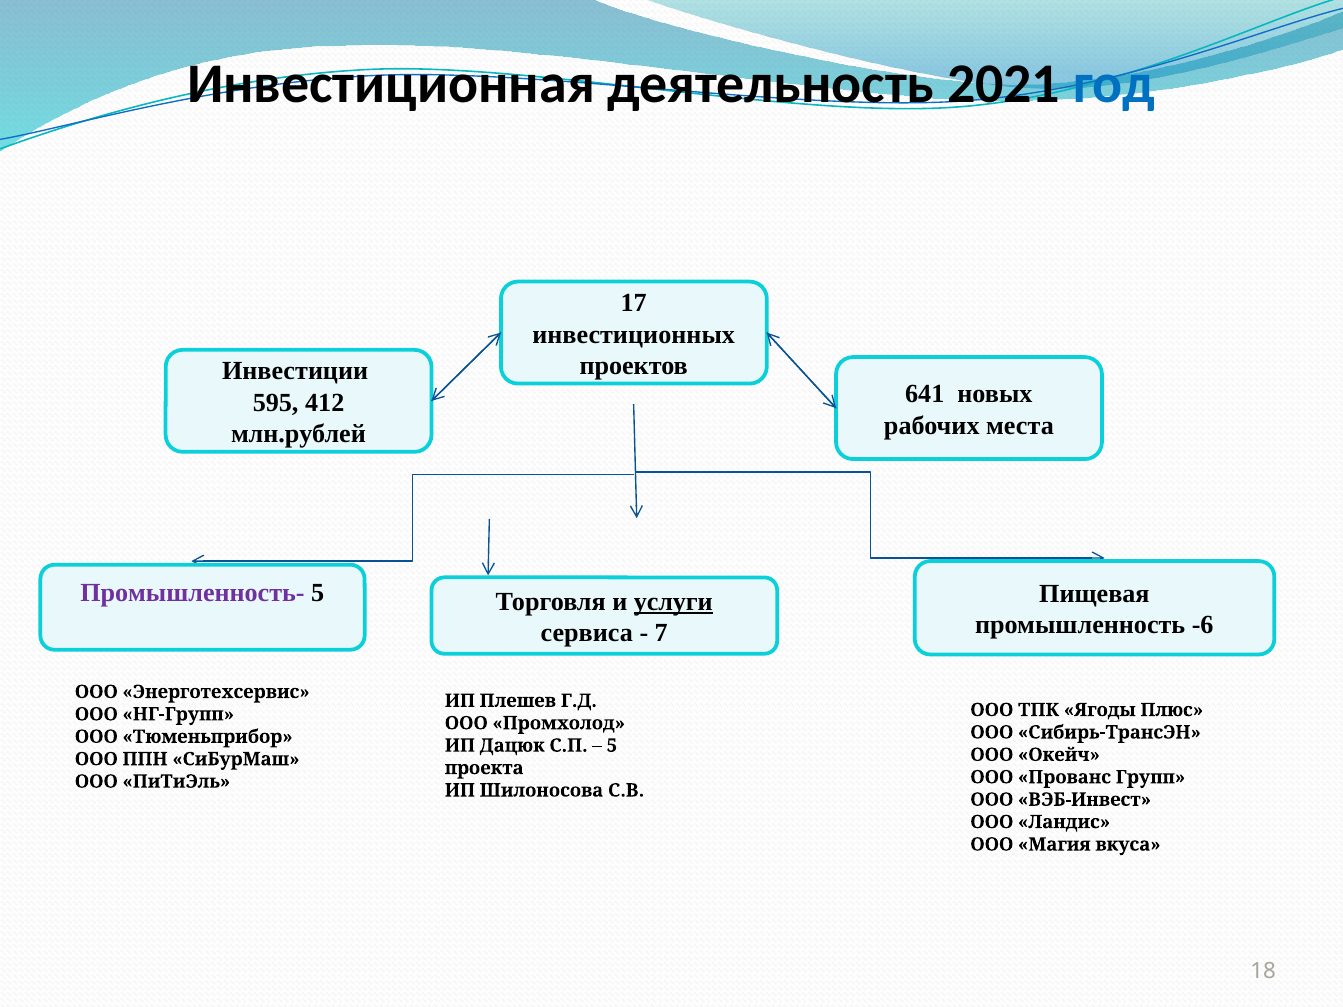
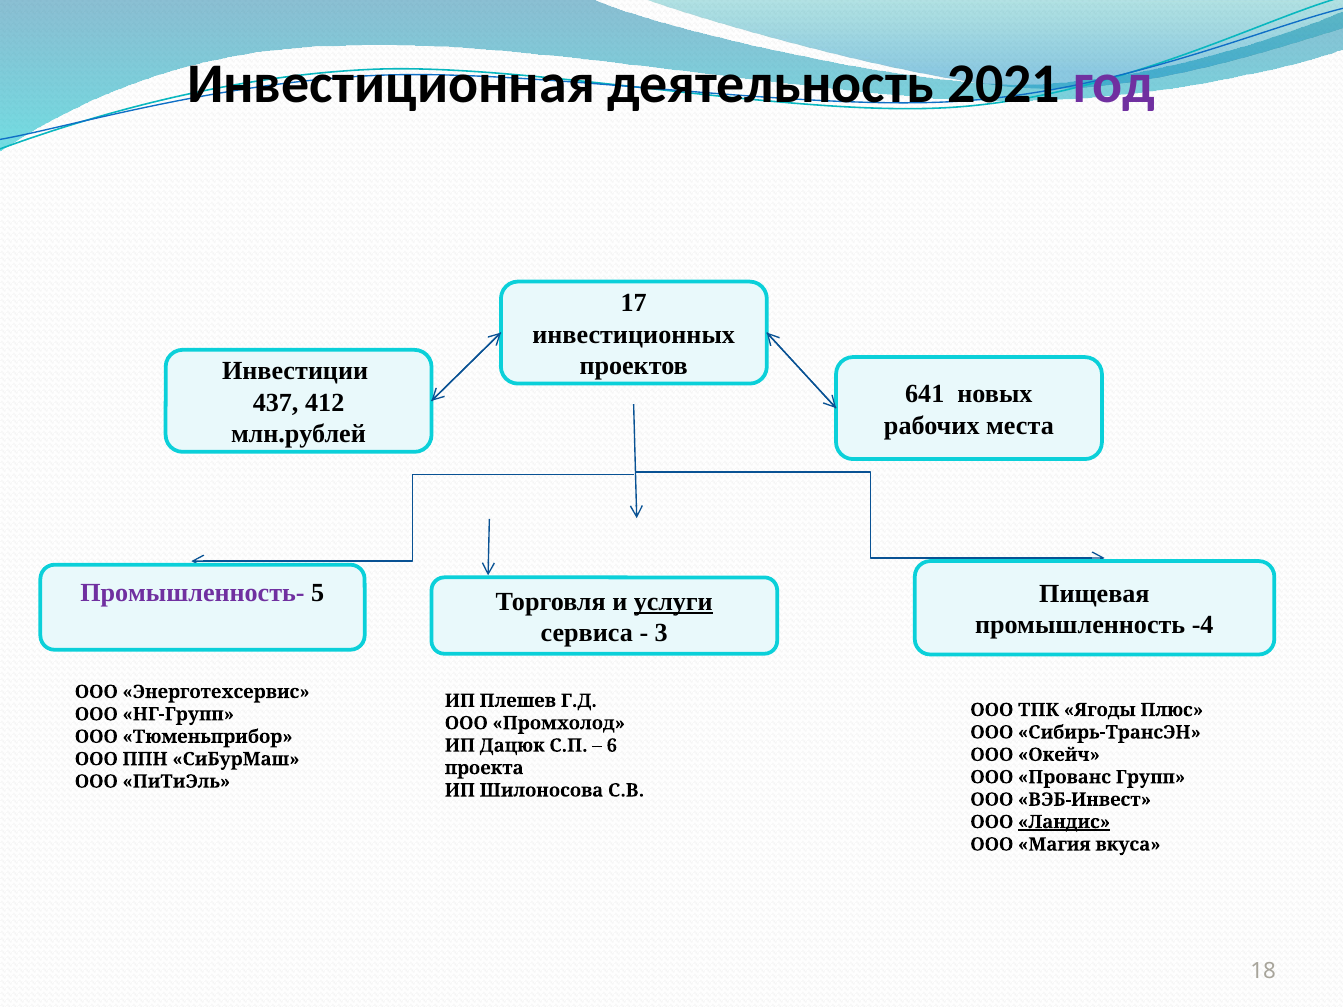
год colour: blue -> purple
595: 595 -> 437
-6: -6 -> -4
7: 7 -> 3
5 at (612, 746): 5 -> 6
Ландис underline: none -> present
